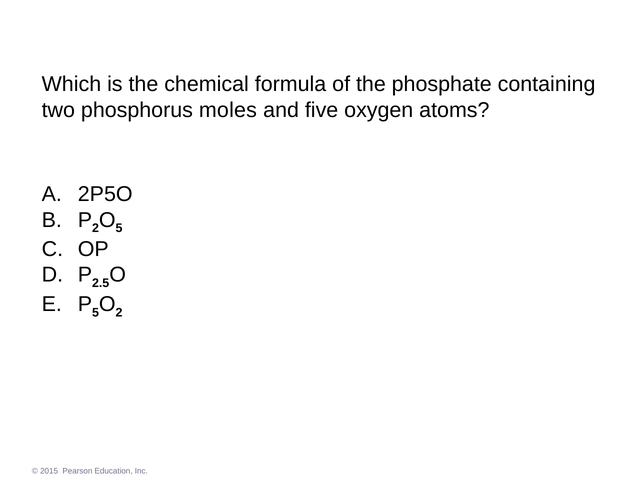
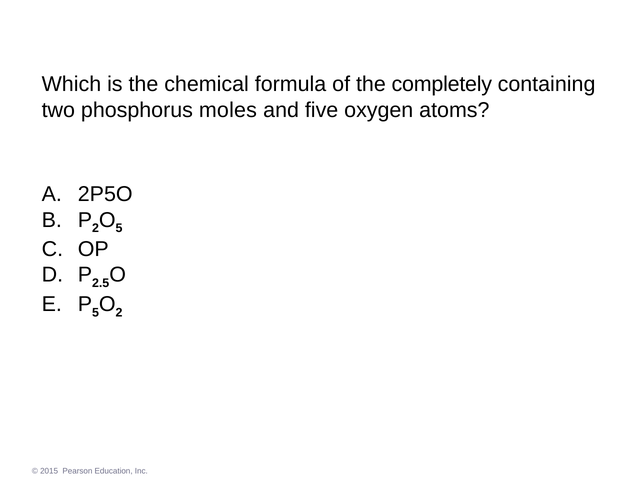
phosphate: phosphate -> completely
